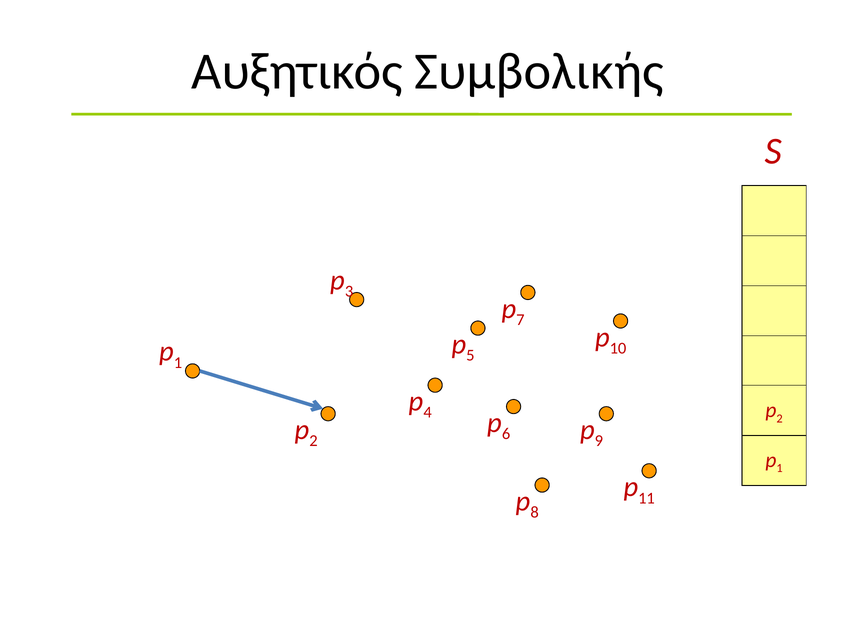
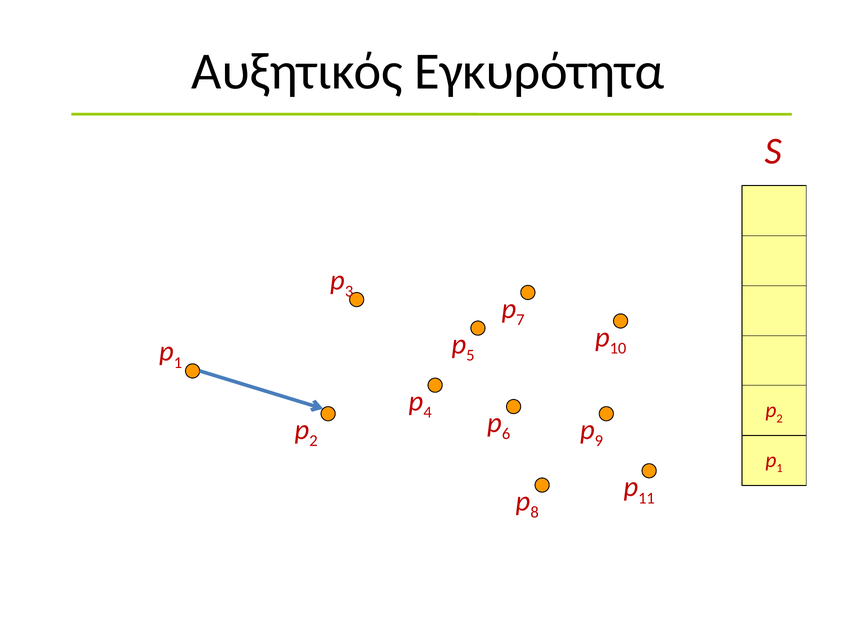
Συμβολικής: Συμβολικής -> Εγκυρότητα
